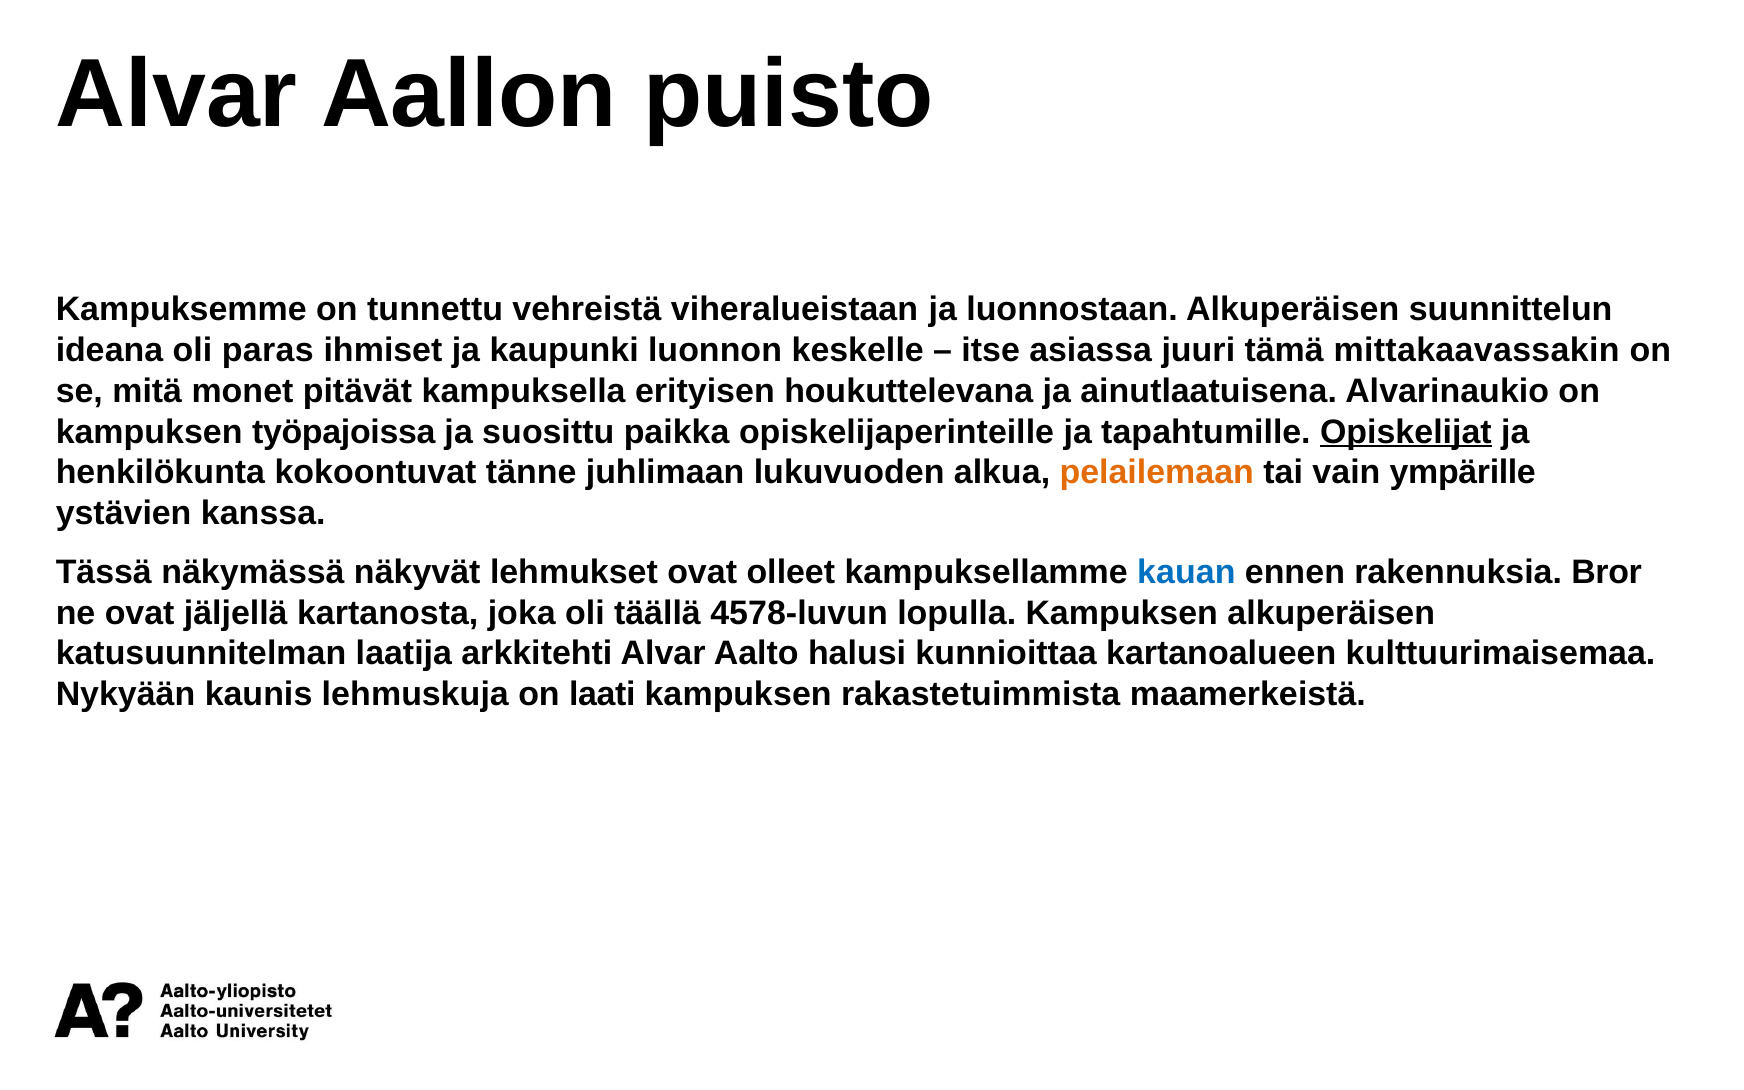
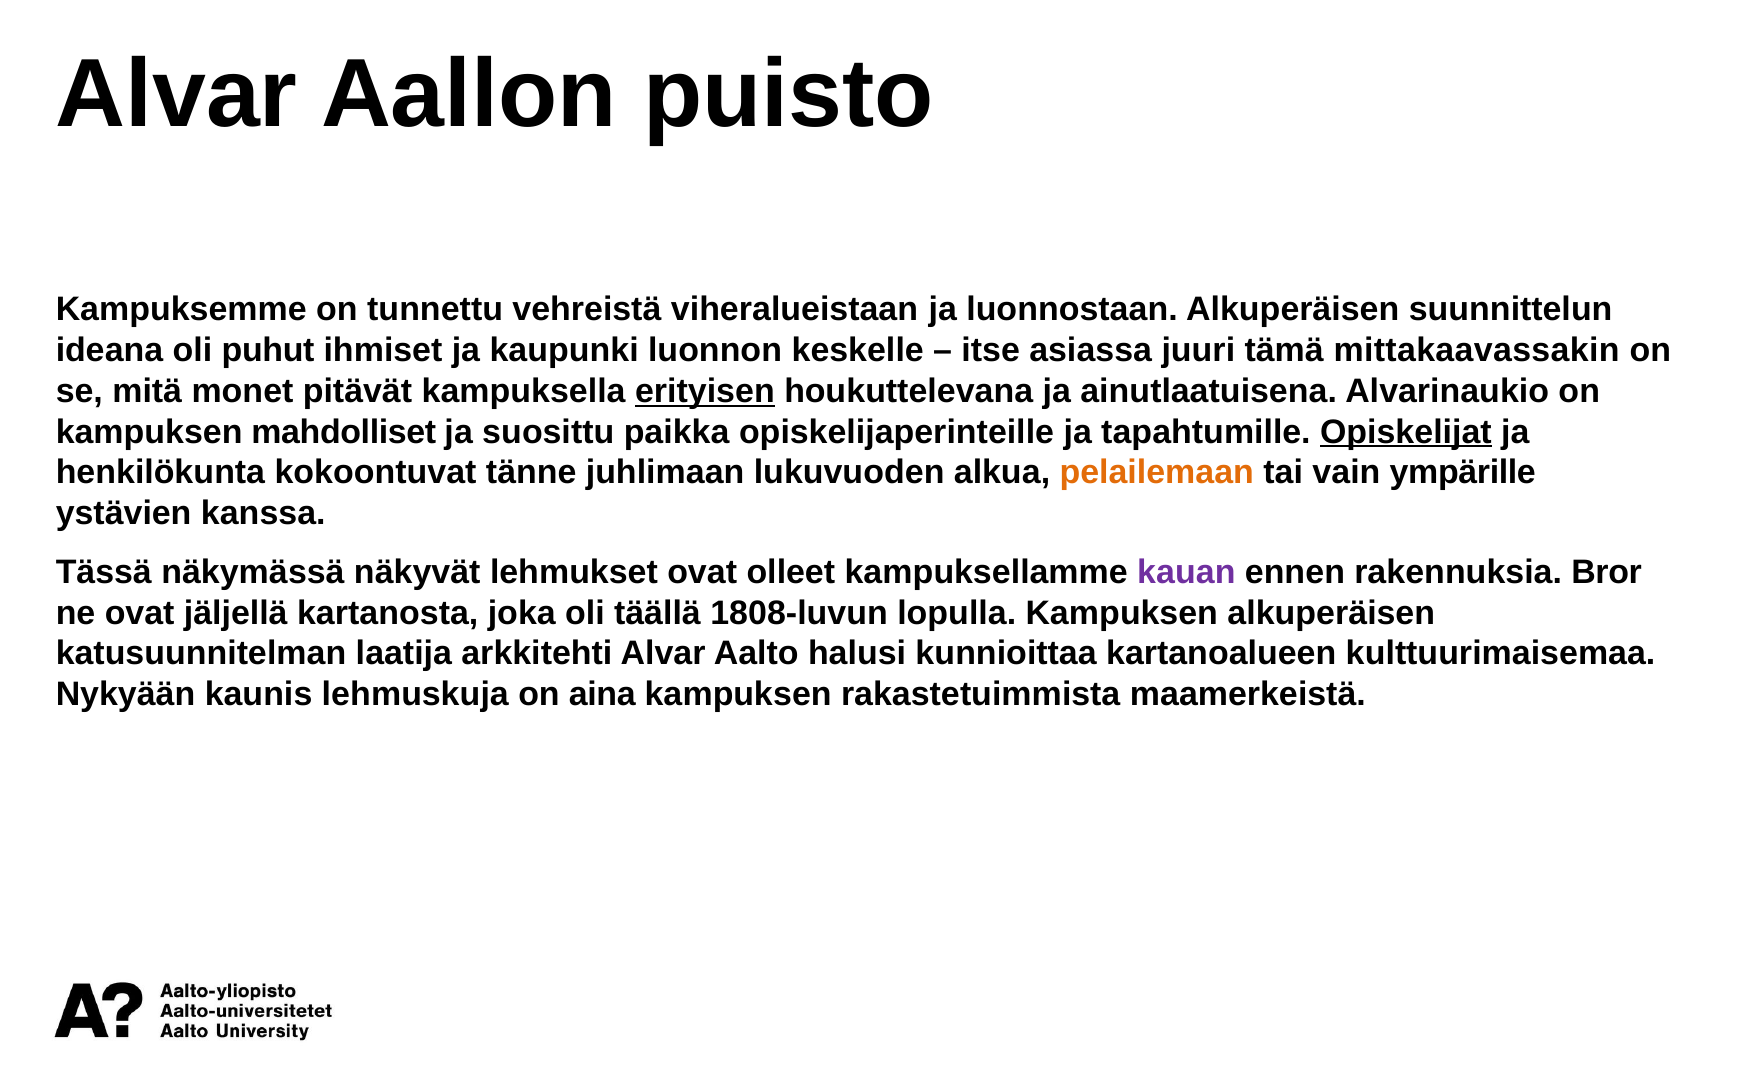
paras: paras -> puhut
erityisen underline: none -> present
työpajoissa: työpajoissa -> mahdolliset
kauan colour: blue -> purple
4578-luvun: 4578-luvun -> 1808-luvun
laati: laati -> aina
